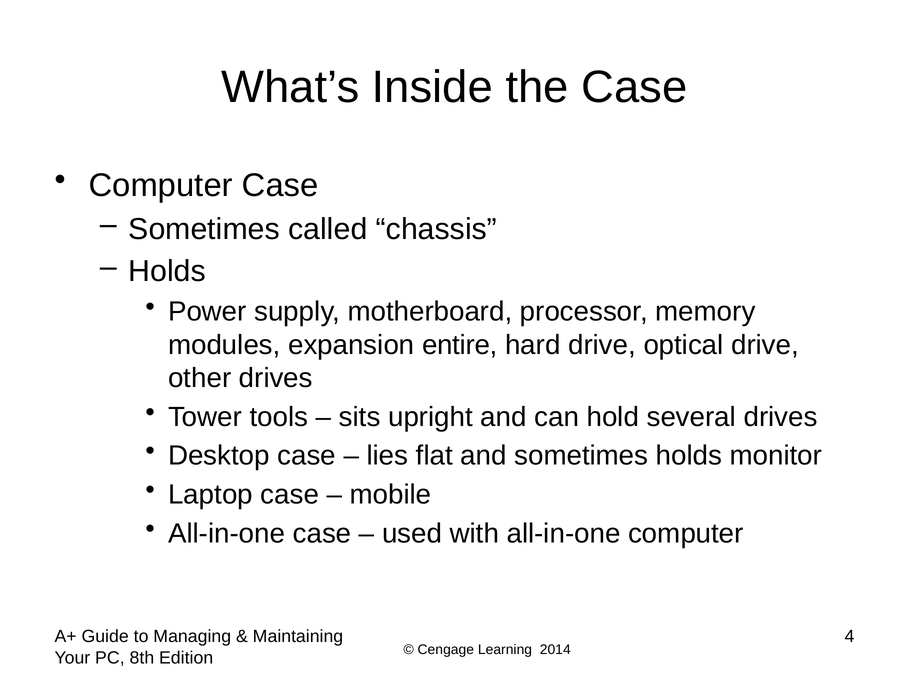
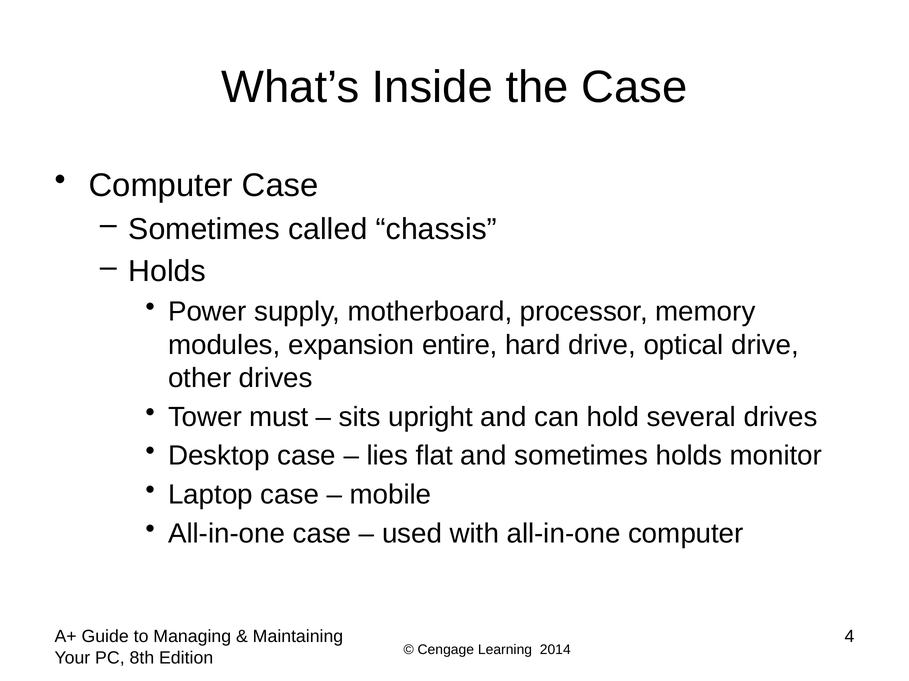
tools: tools -> must
